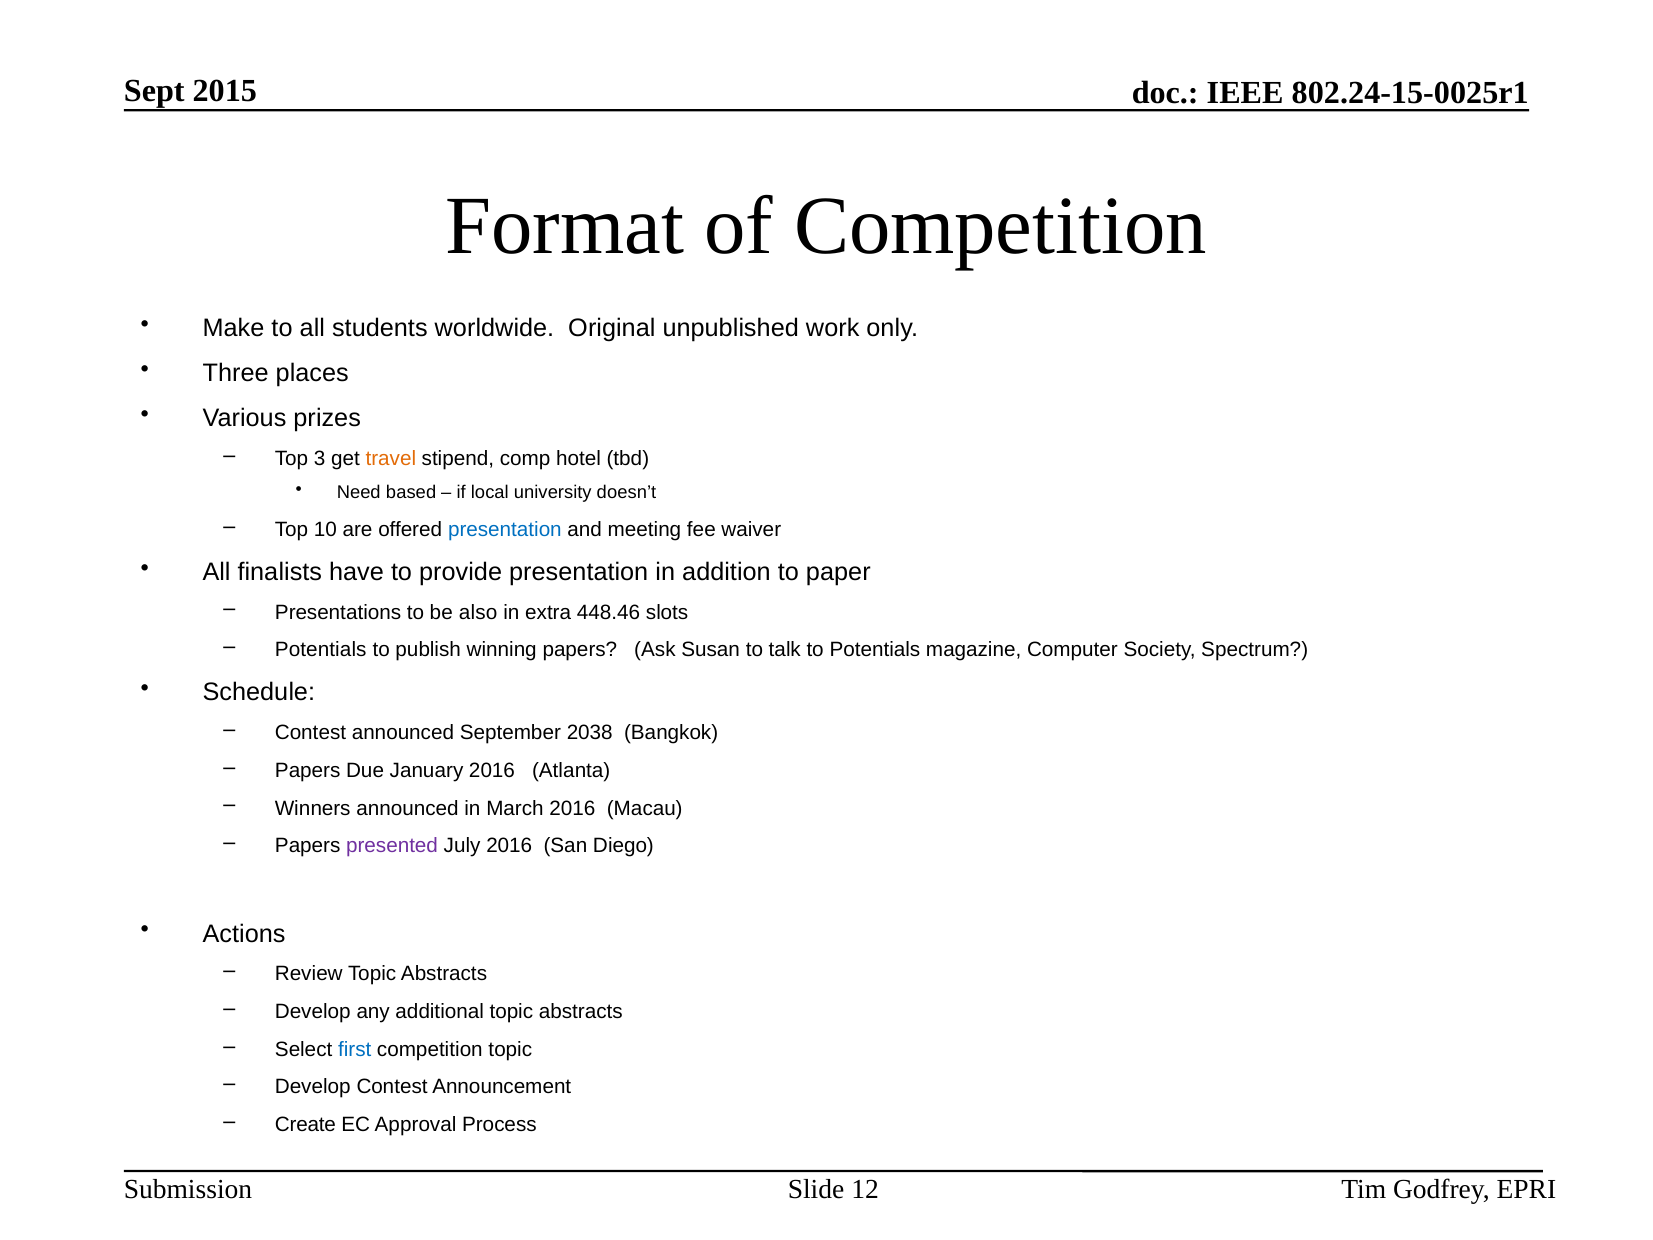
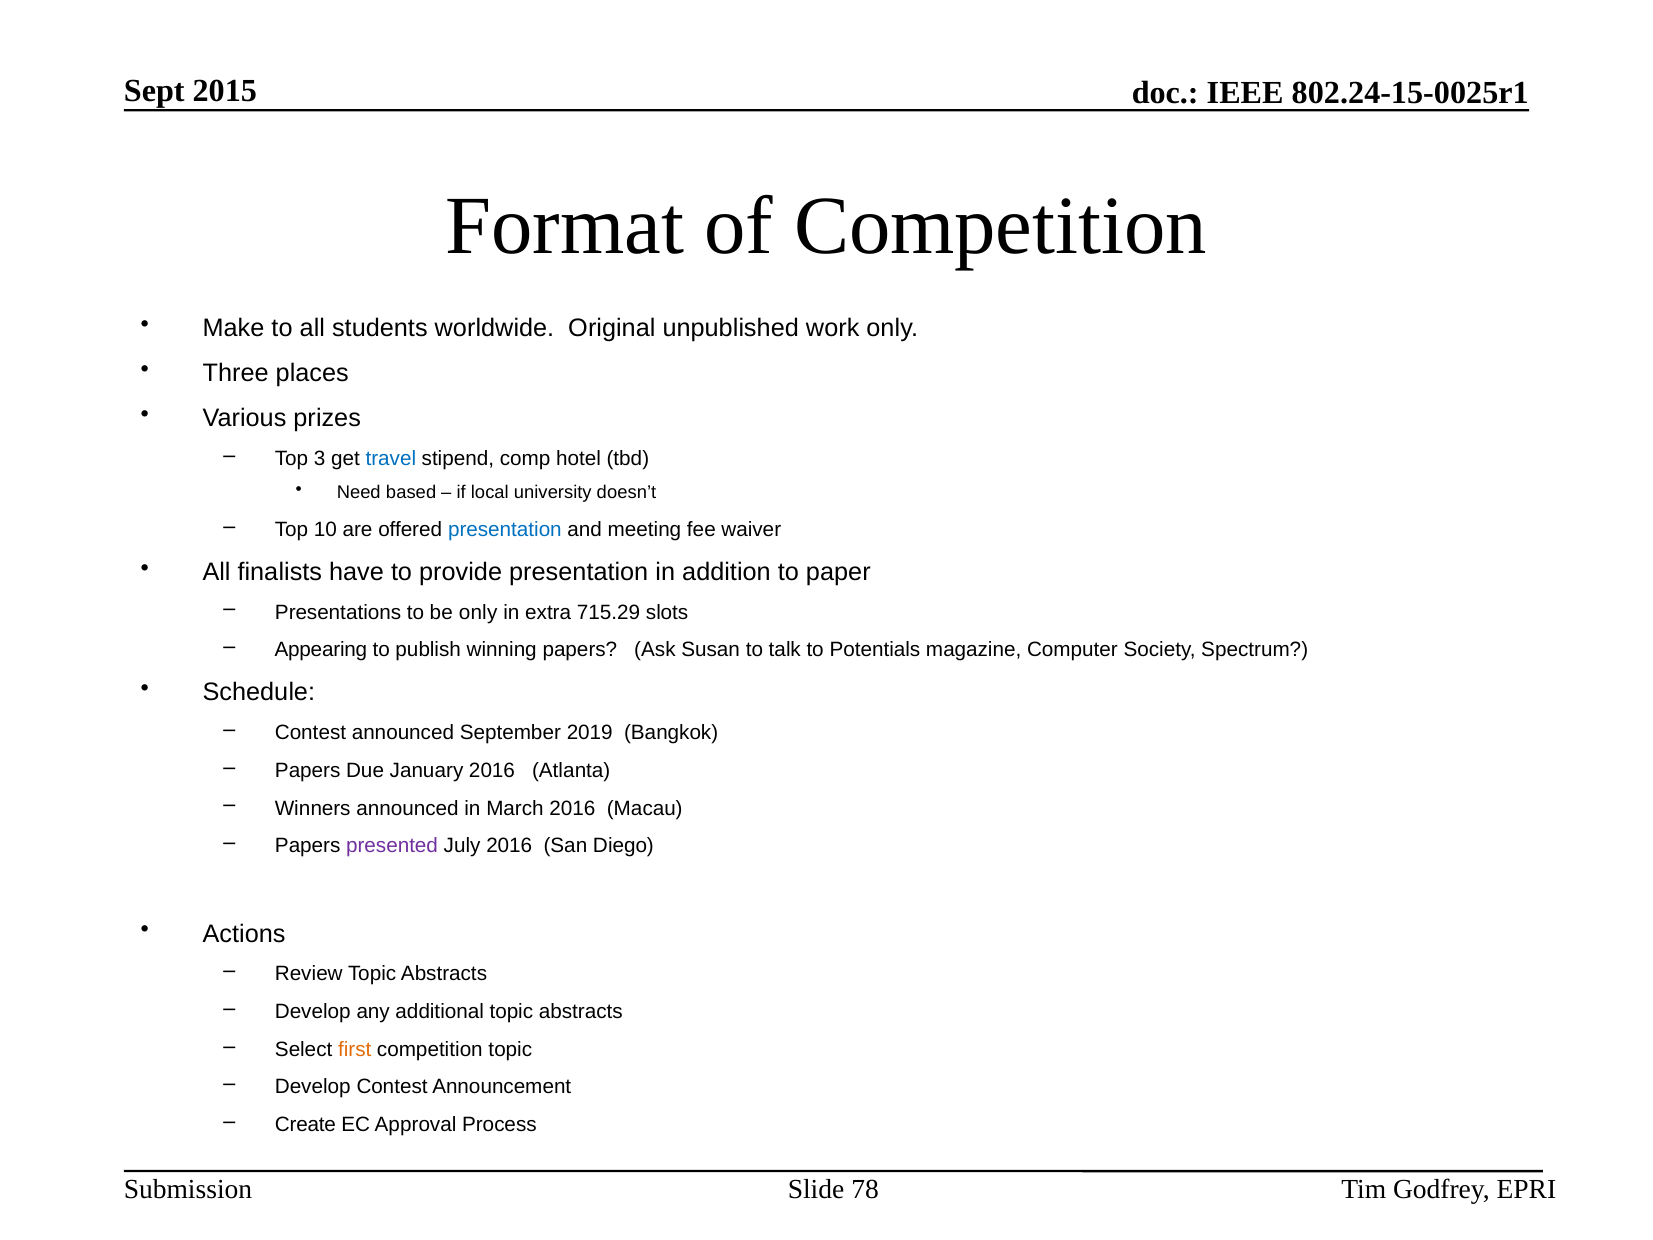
travel colour: orange -> blue
be also: also -> only
448.46: 448.46 -> 715.29
Potentials at (321, 650): Potentials -> Appearing
2038: 2038 -> 2019
first colour: blue -> orange
12: 12 -> 78
